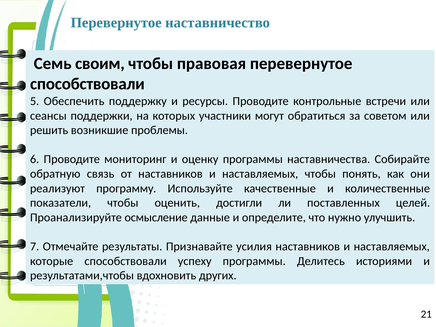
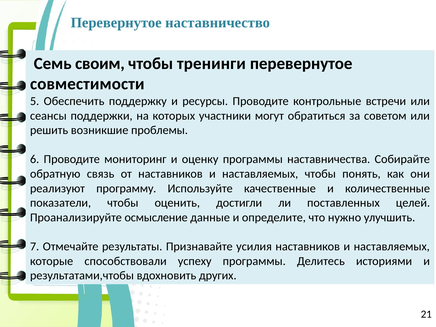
правовая: правовая -> тренинги
способствовали at (87, 84): способствовали -> совместимости
